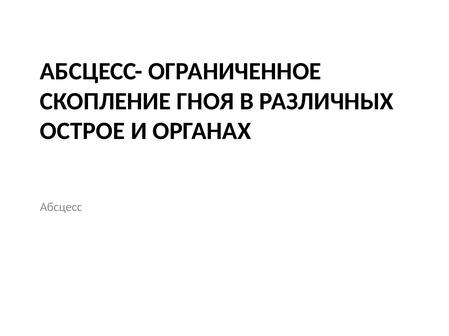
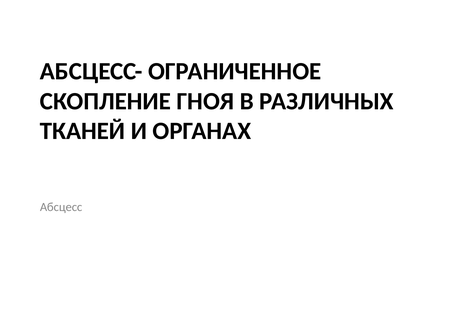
ОСТРОЕ: ОСТРОЕ -> ТКАНЕЙ
